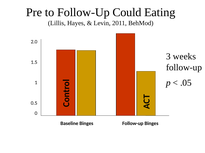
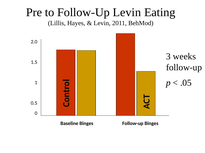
Follow-Up Could: Could -> Levin
